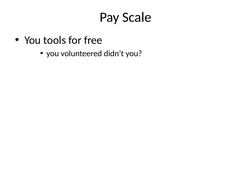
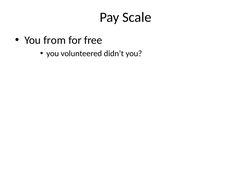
tools: tools -> from
